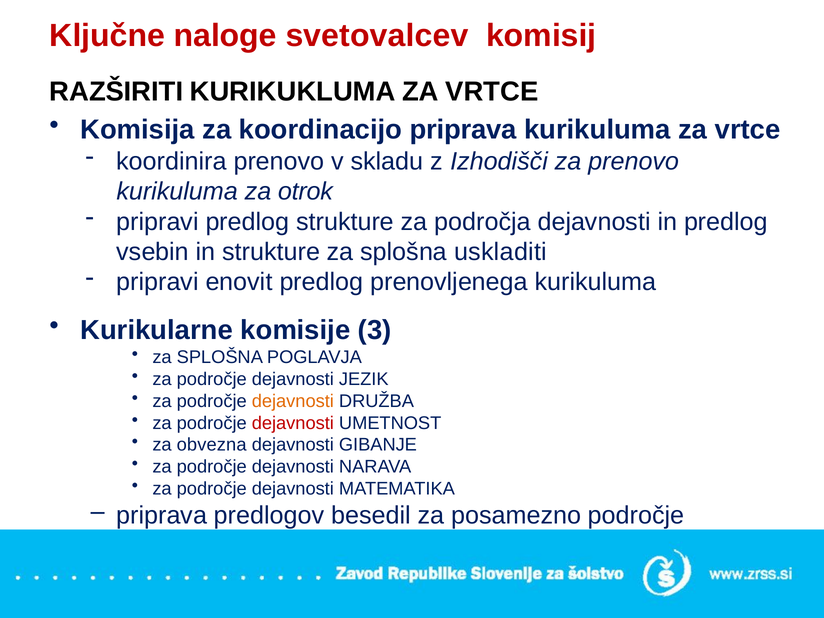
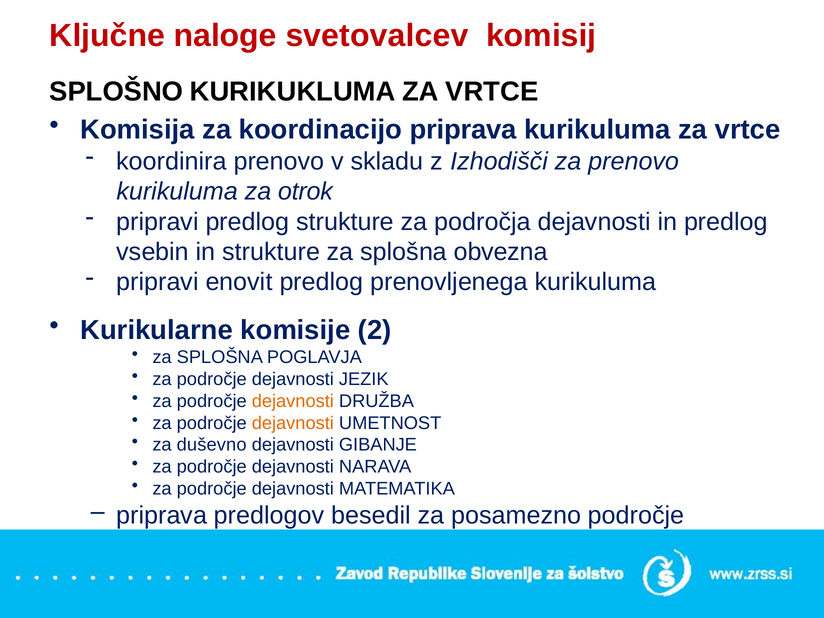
RAZŠIRITI: RAZŠIRITI -> SPLOŠNO
uskladiti: uskladiti -> obvezna
3: 3 -> 2
dejavnosti at (293, 423) colour: red -> orange
obvezna: obvezna -> duševno
